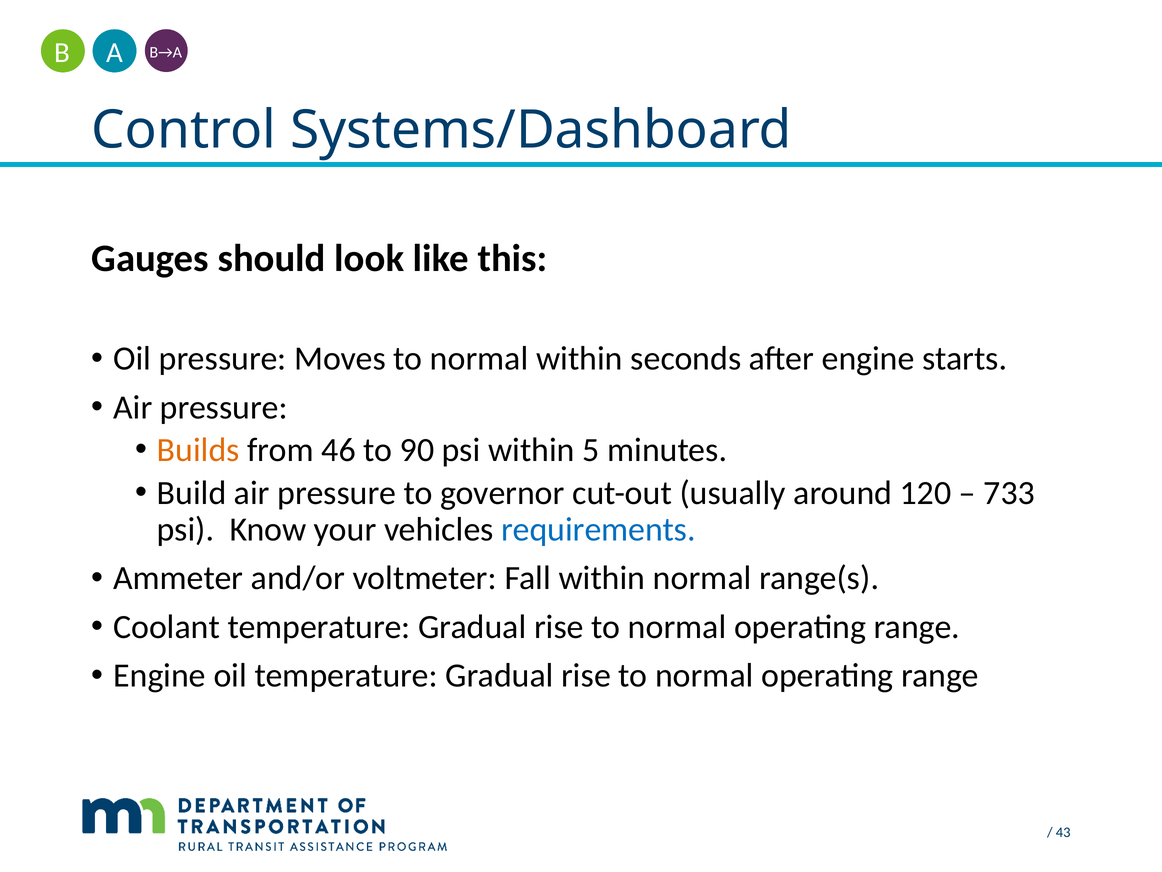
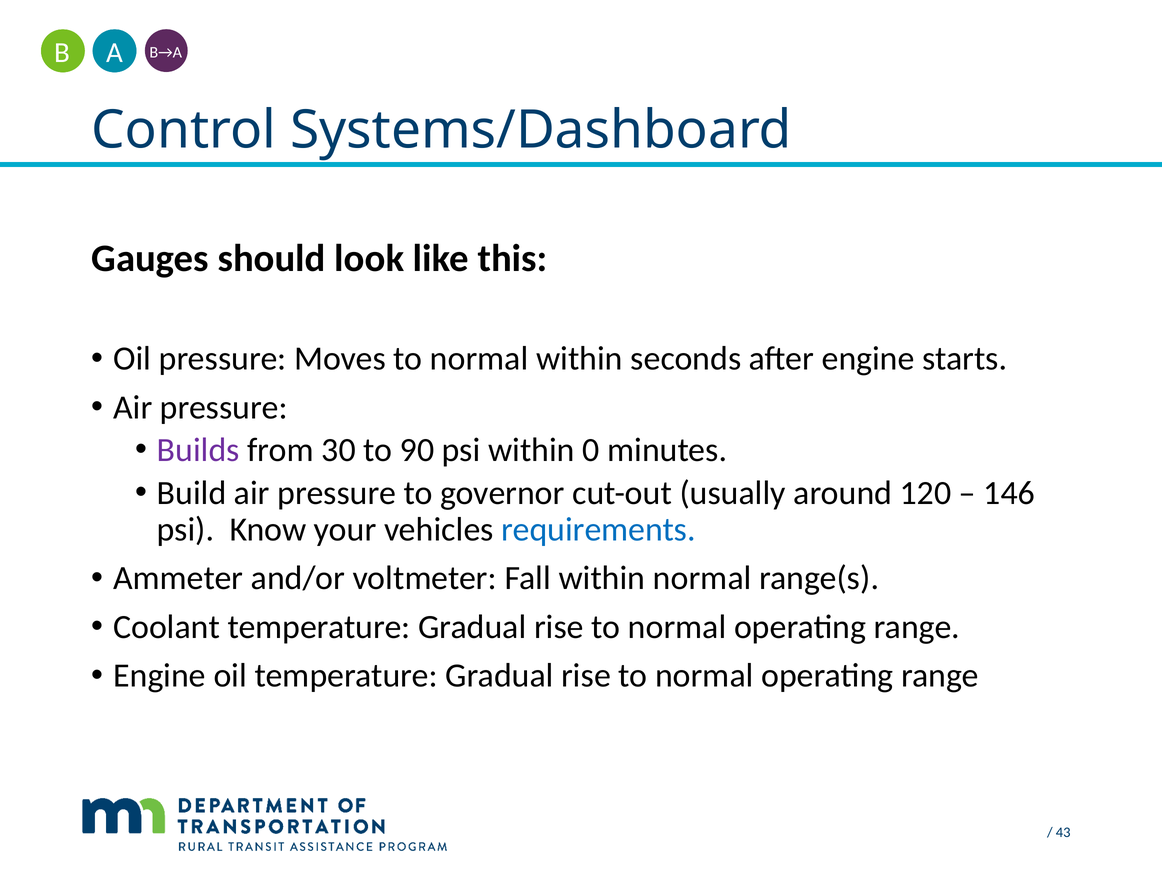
Builds colour: orange -> purple
46: 46 -> 30
5: 5 -> 0
733: 733 -> 146
